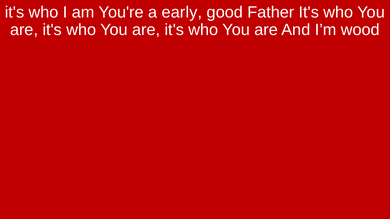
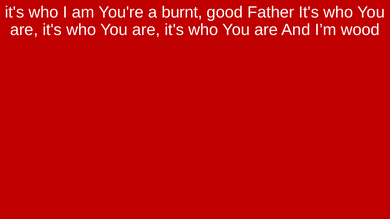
early: early -> burnt
